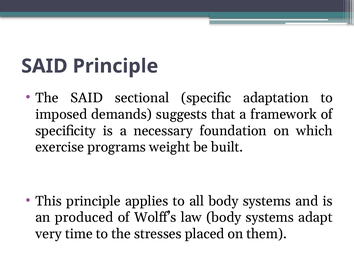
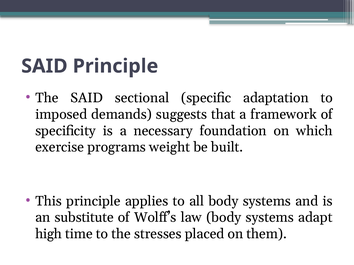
produced: produced -> substitute
very: very -> high
